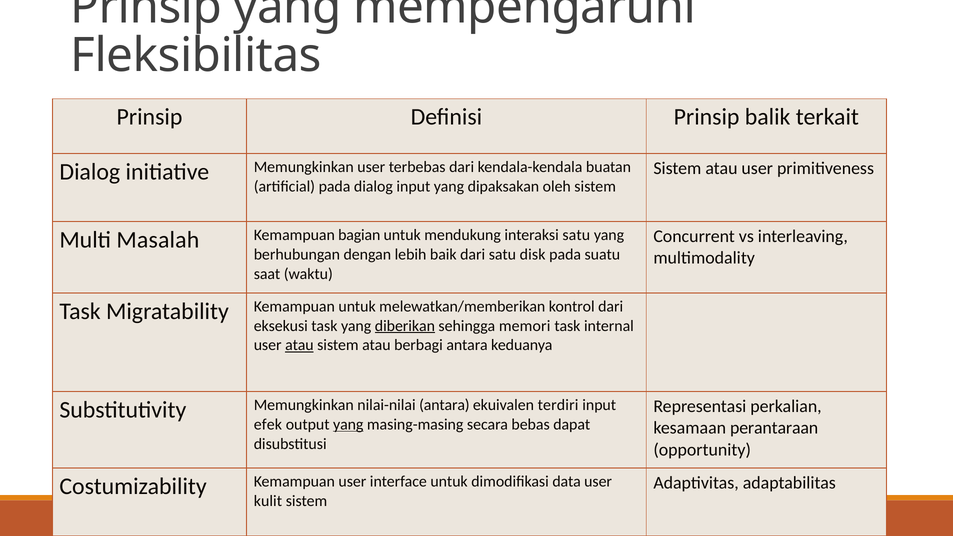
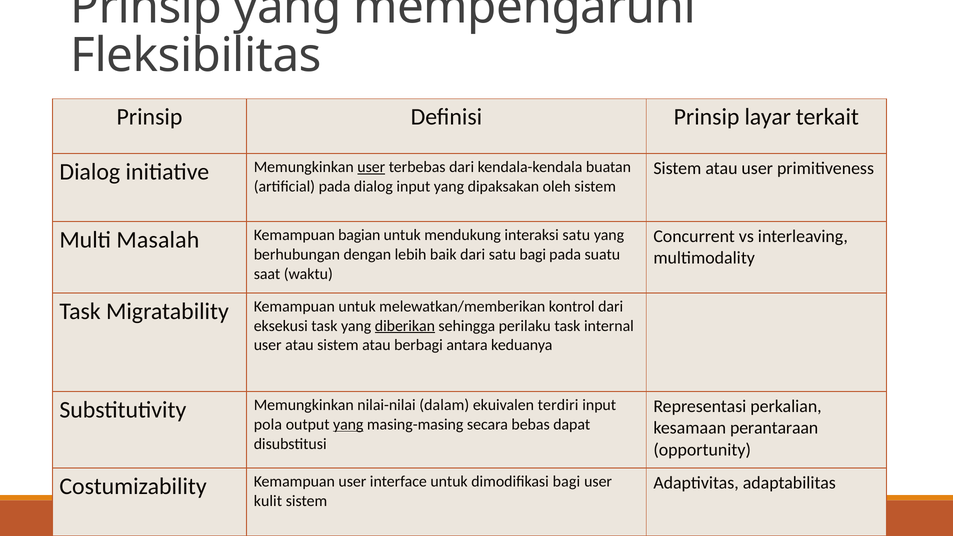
balik: balik -> layar
user at (371, 167) underline: none -> present
satu disk: disk -> bagi
memori: memori -> perilaku
atau at (299, 345) underline: present -> none
nilai-nilai antara: antara -> dalam
efek: efek -> pola
dimodifikasi data: data -> bagi
